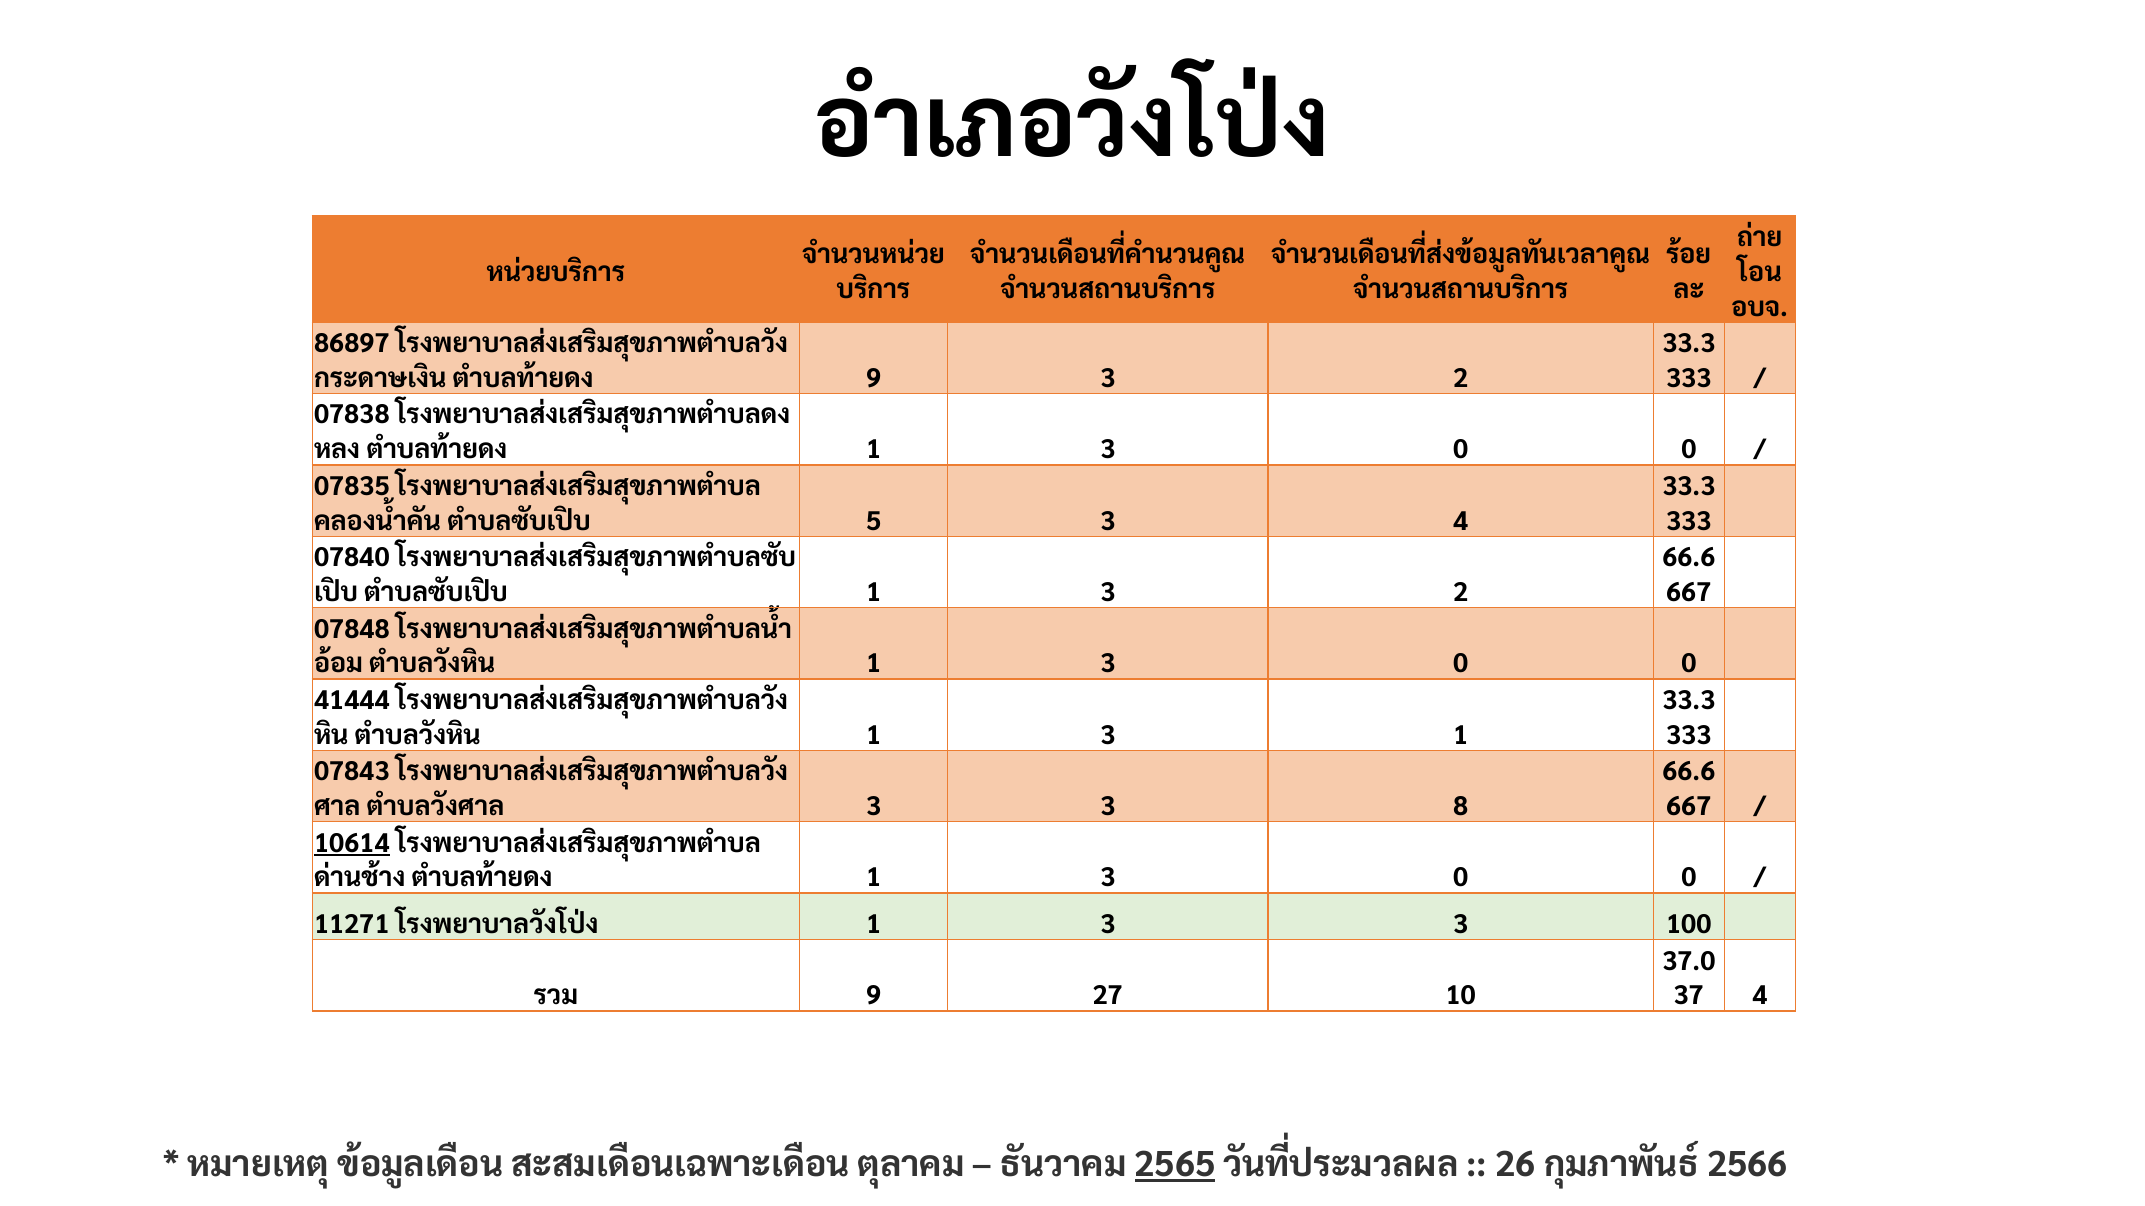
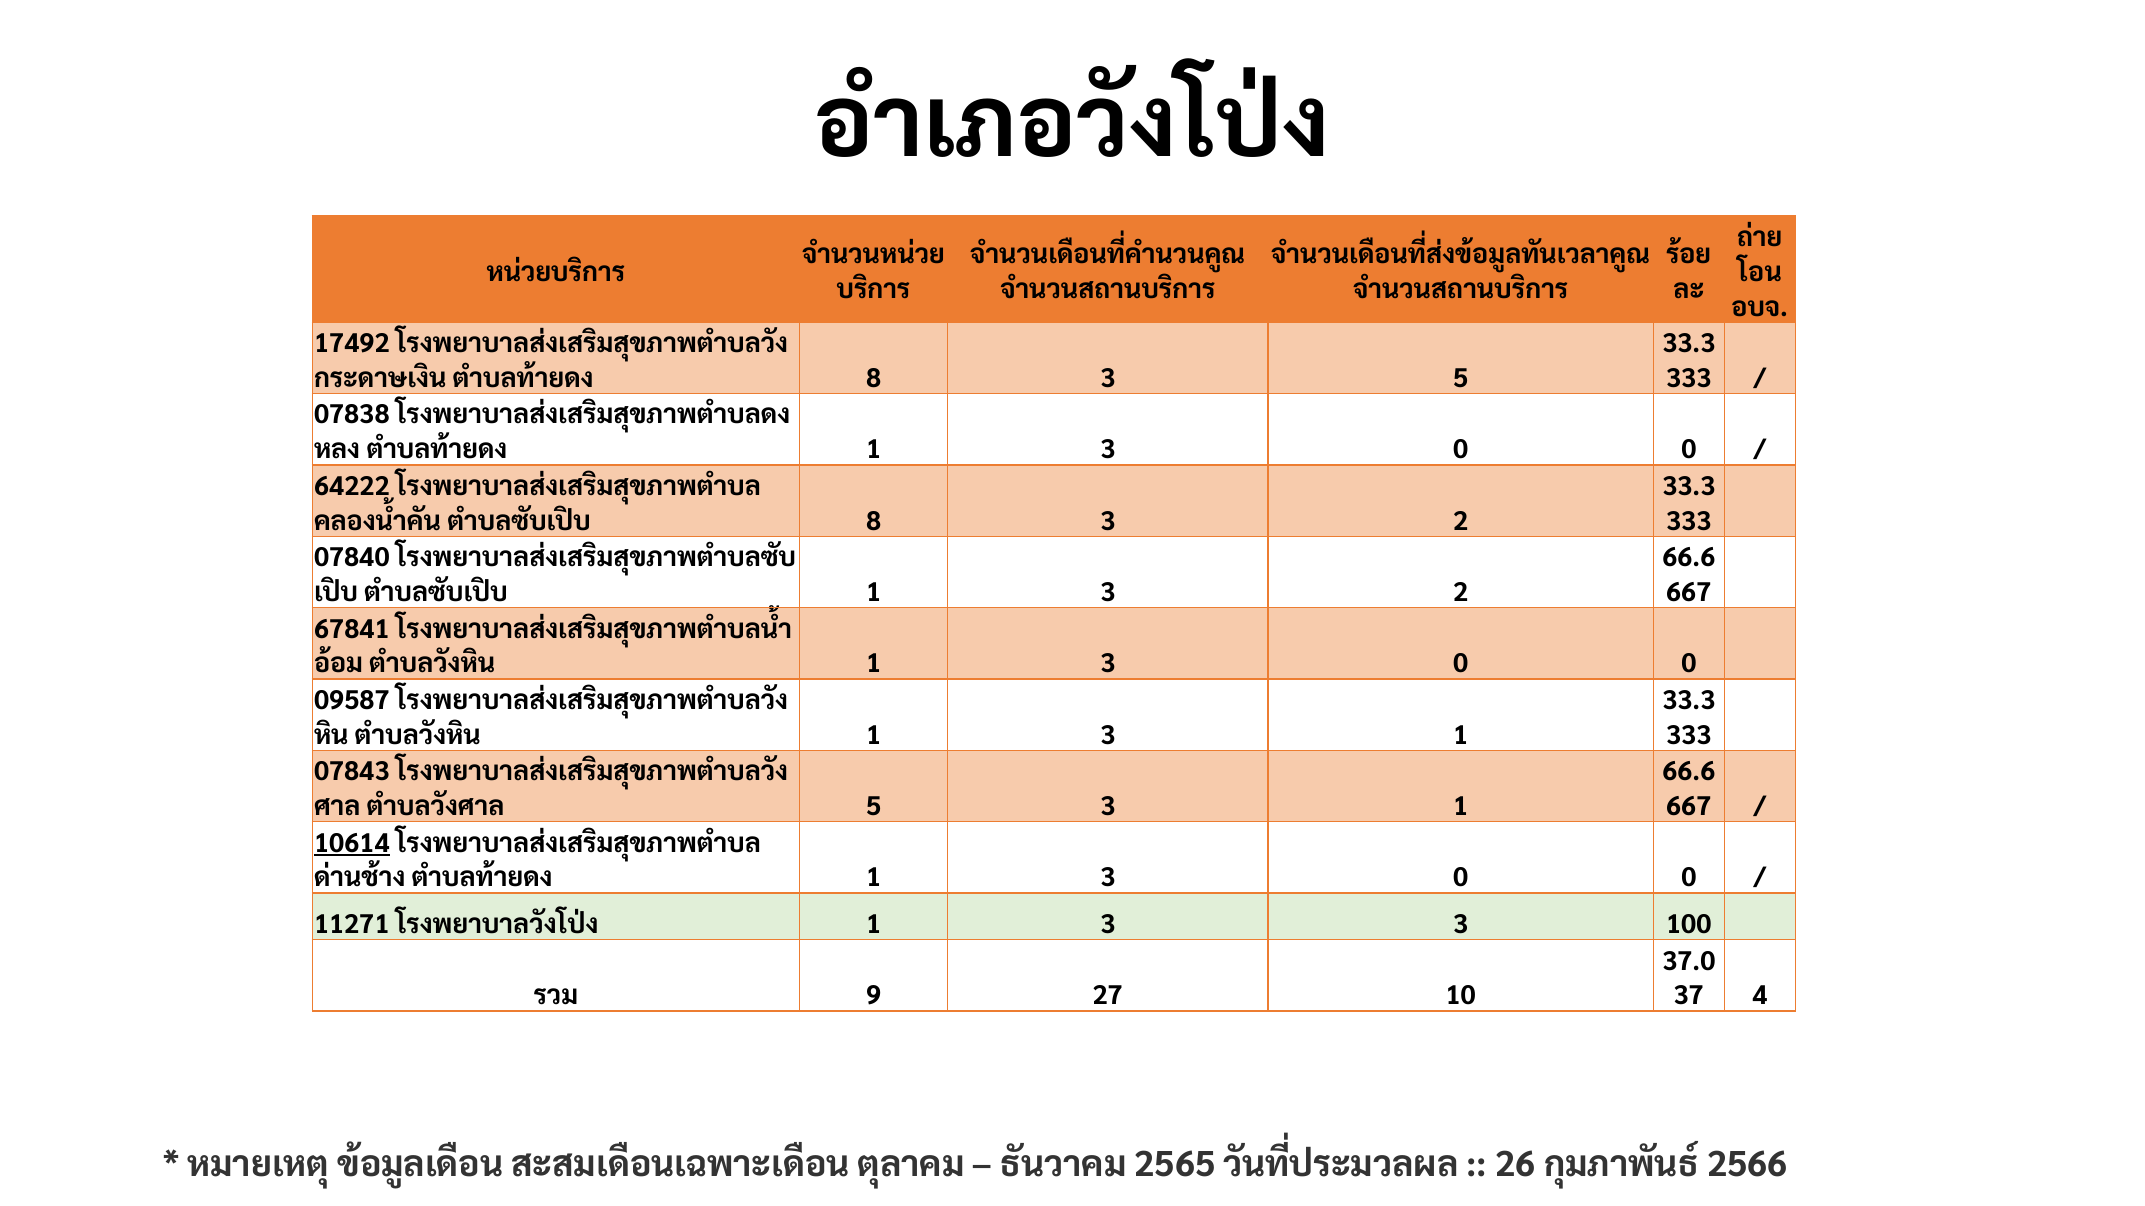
86897: 86897 -> 17492
9 at (874, 379): 9 -> 8
2 at (1461, 379): 2 -> 5
07835: 07835 -> 64222
5 at (874, 522): 5 -> 8
4 at (1461, 522): 4 -> 2
07848: 07848 -> 67841
41444: 41444 -> 09587
3 at (874, 807): 3 -> 5
8 at (1461, 807): 8 -> 1
2565 underline: present -> none
